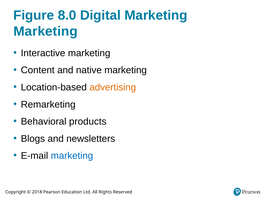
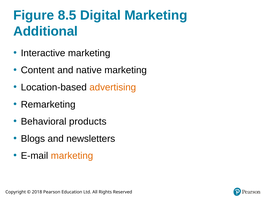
8.0: 8.0 -> 8.5
Marketing at (46, 31): Marketing -> Additional
marketing at (72, 156) colour: blue -> orange
